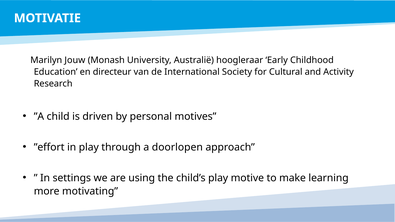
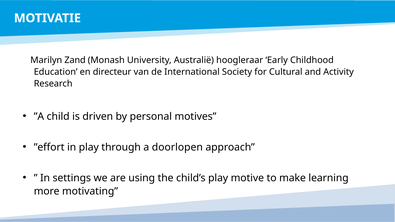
Jouw: Jouw -> Zand
